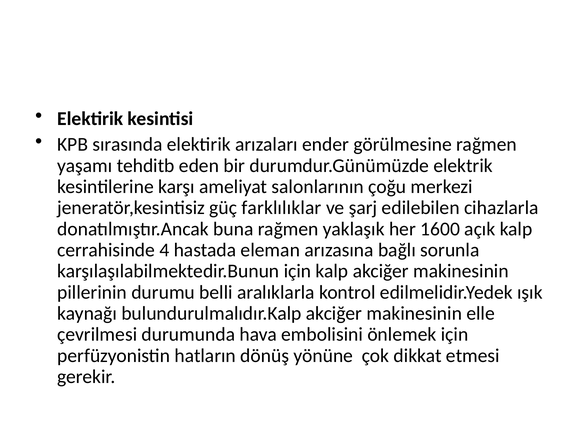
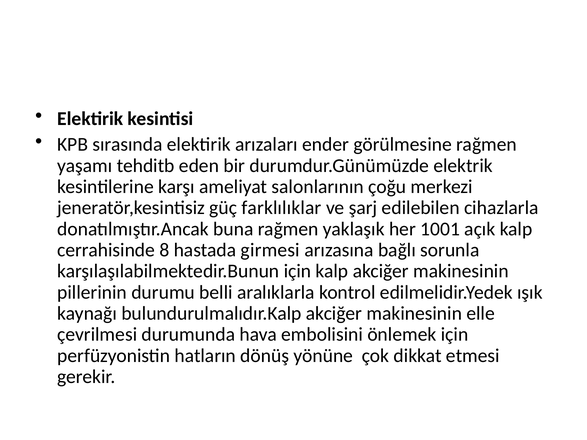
1600: 1600 -> 1001
4: 4 -> 8
eleman: eleman -> girmesi
